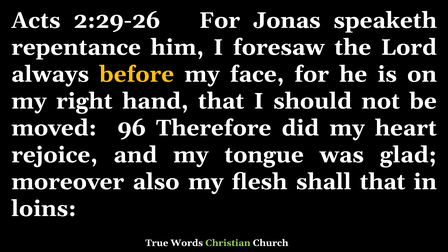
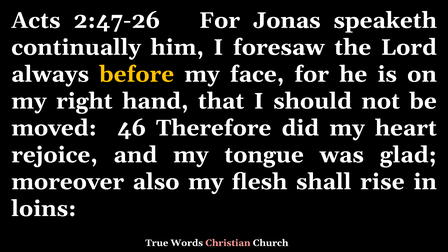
2:29-26: 2:29-26 -> 2:47-26
repentance: repentance -> continually
96: 96 -> 46
shall that: that -> rise
Christian colour: light green -> pink
